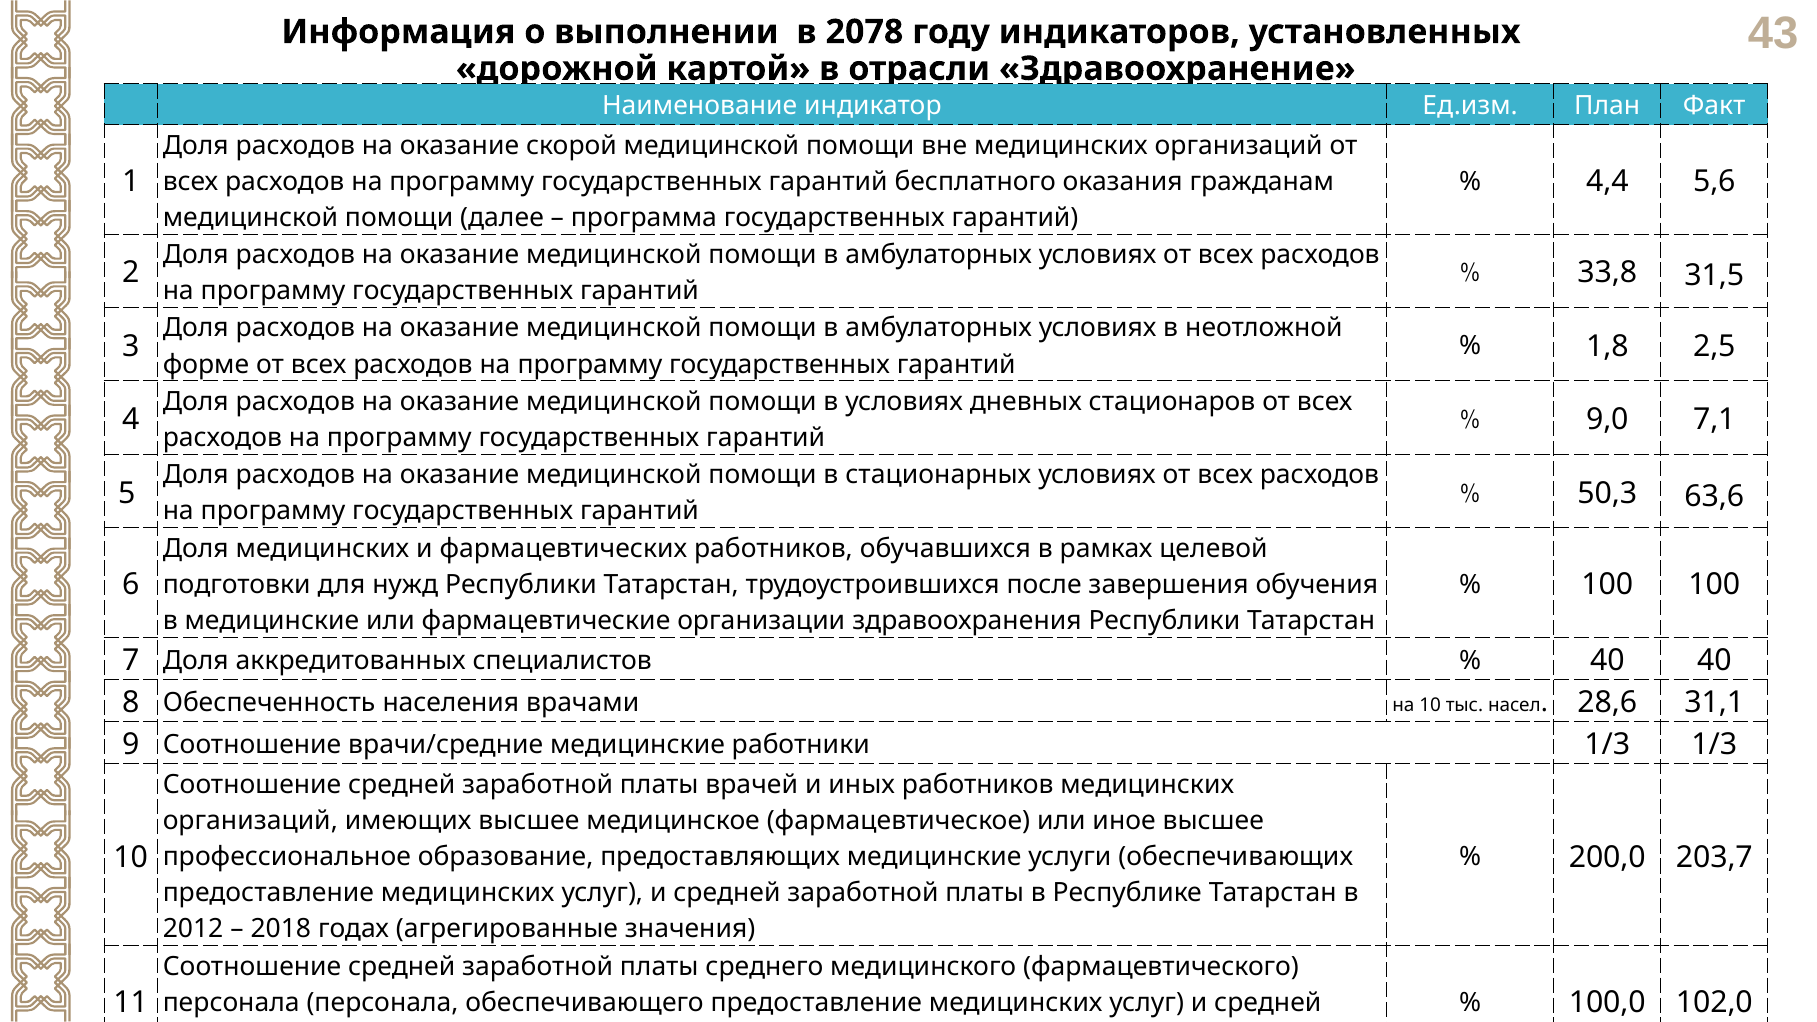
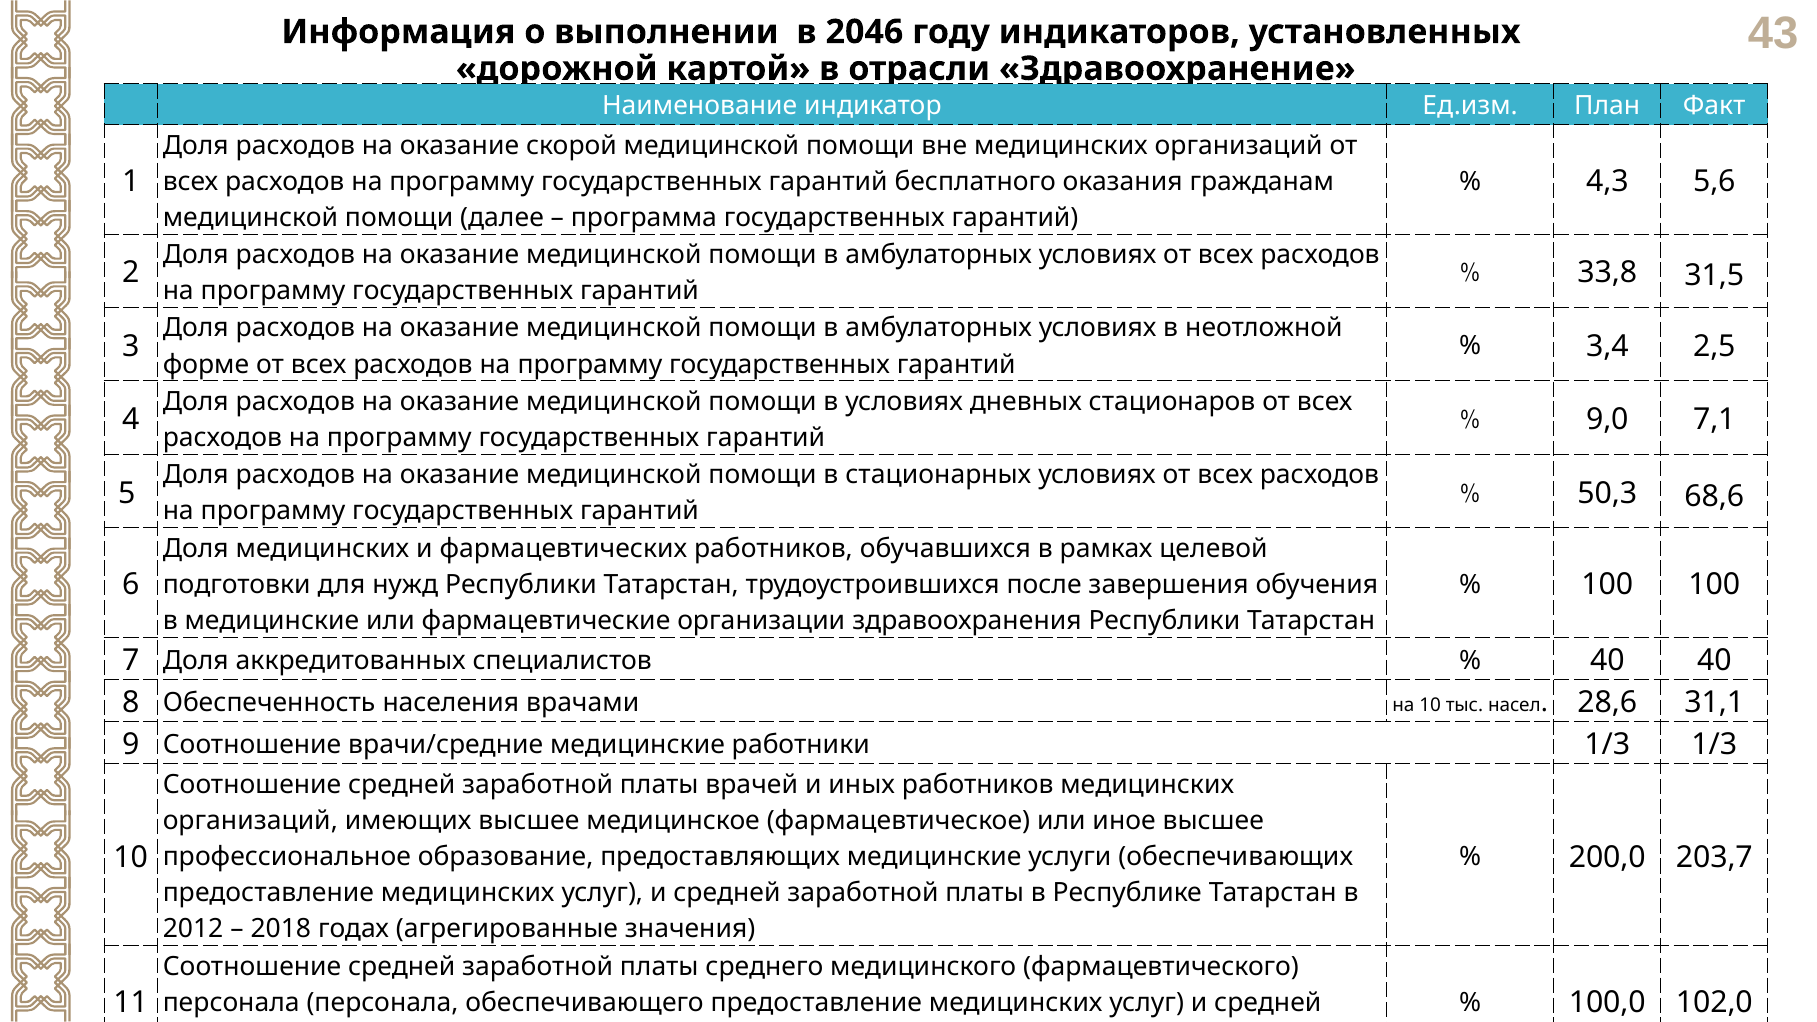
2078: 2078 -> 2046
4,4: 4,4 -> 4,3
1,8: 1,8 -> 3,4
63,6: 63,6 -> 68,6
